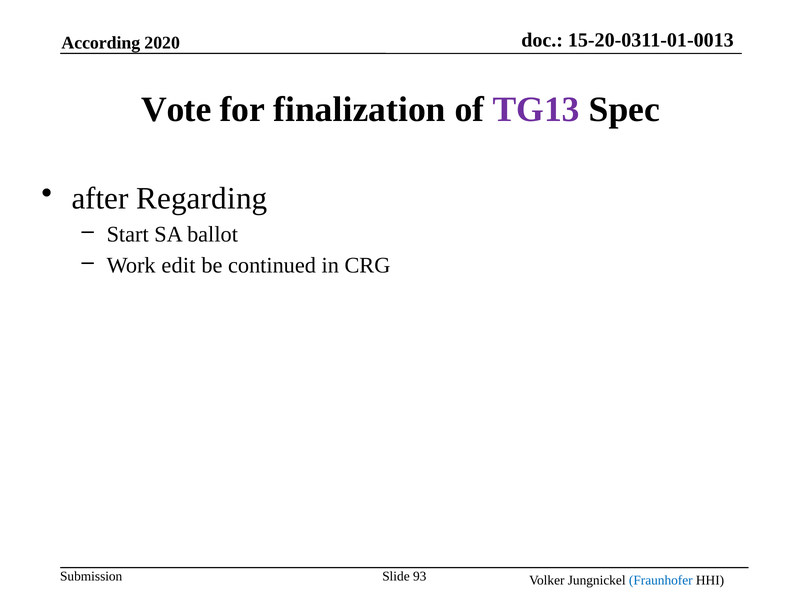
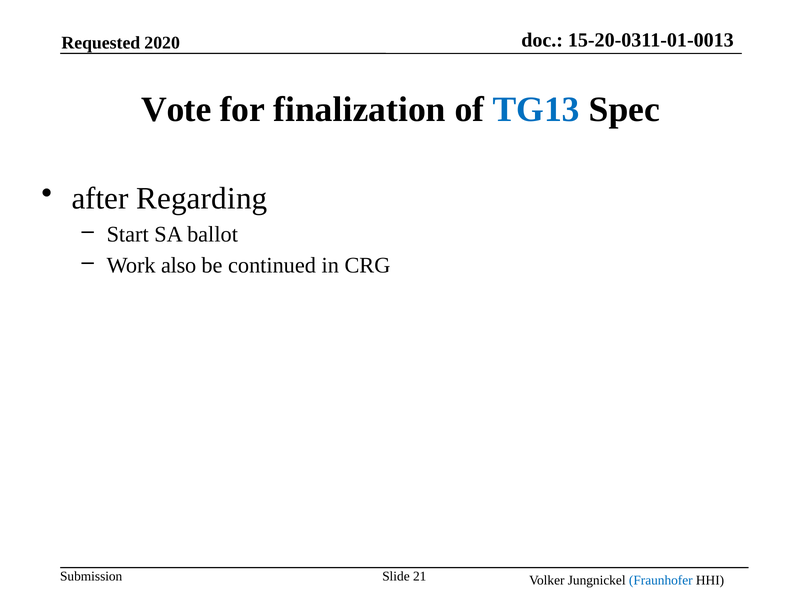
According: According -> Requested
TG13 colour: purple -> blue
edit: edit -> also
93: 93 -> 21
